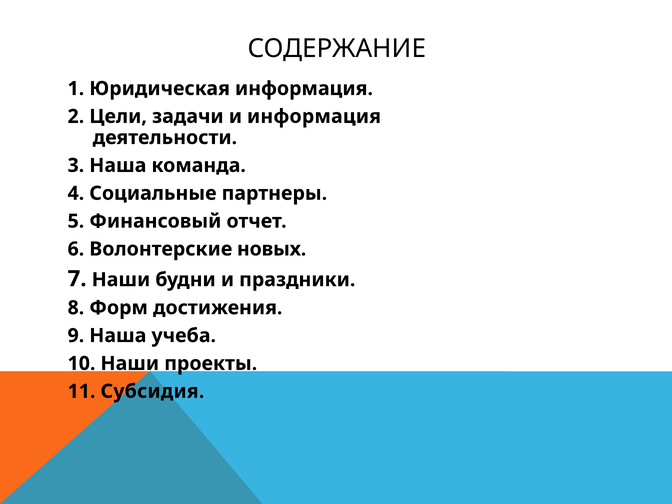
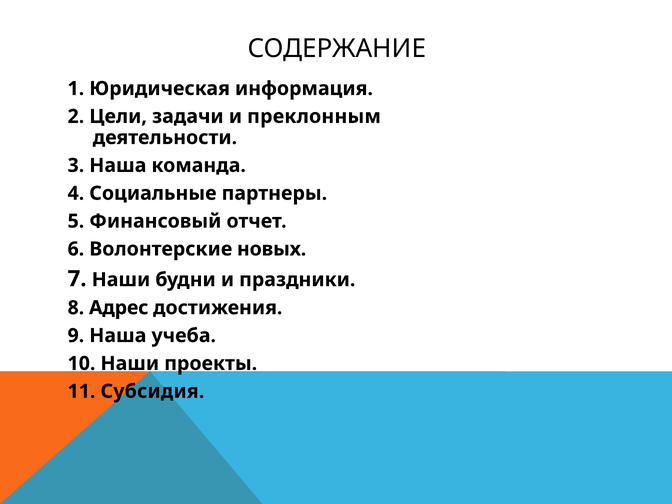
и информация: информация -> преклонным
Форм: Форм -> Адрес
